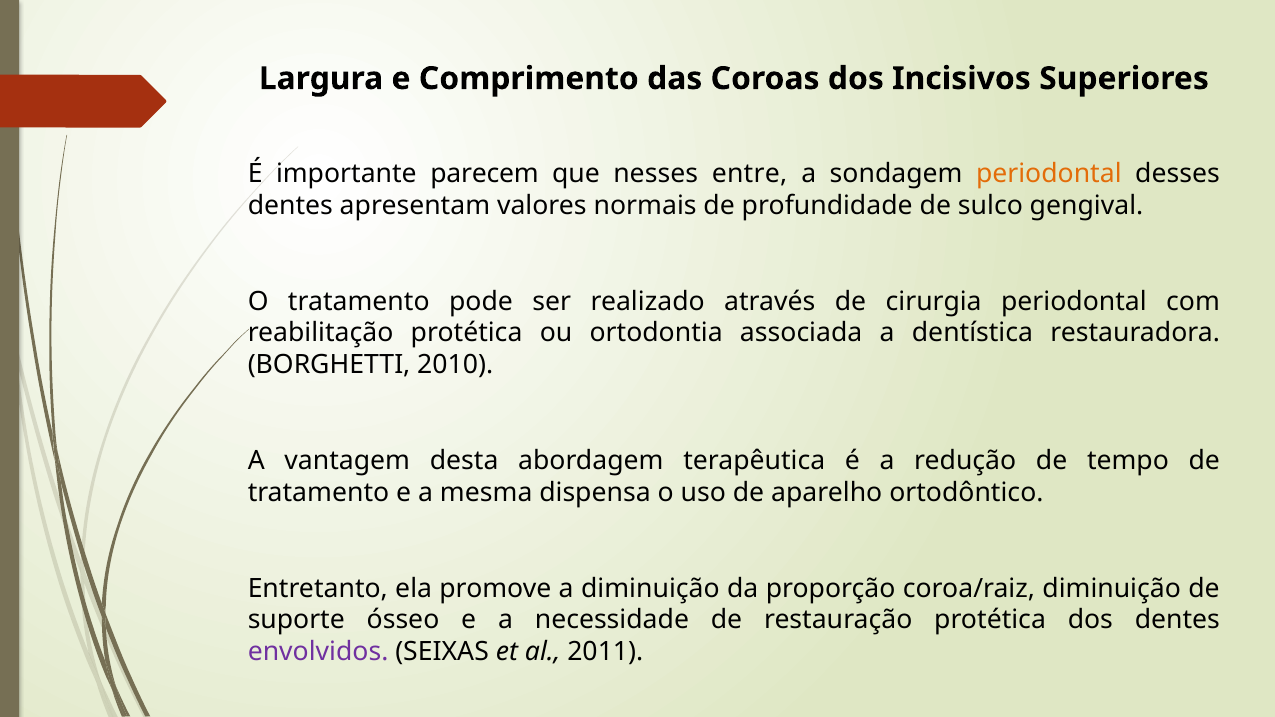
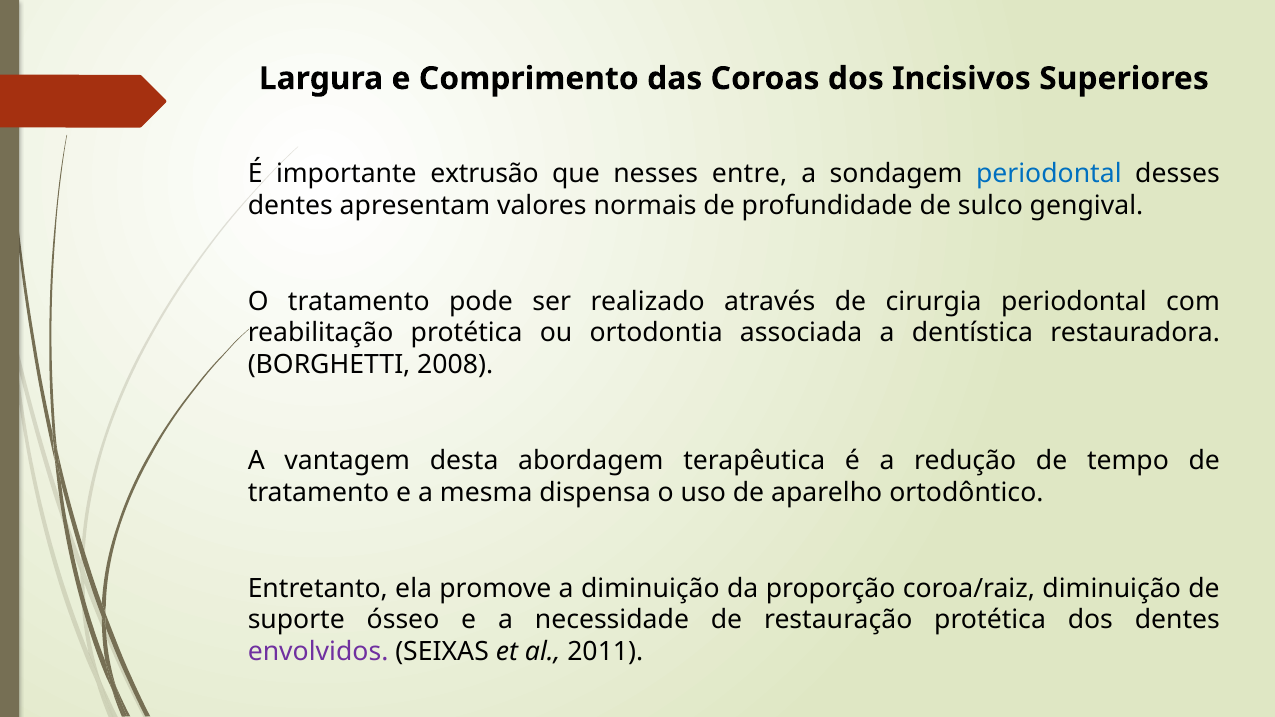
parecem: parecem -> extrusão
periodontal at (1049, 174) colour: orange -> blue
2010: 2010 -> 2008
